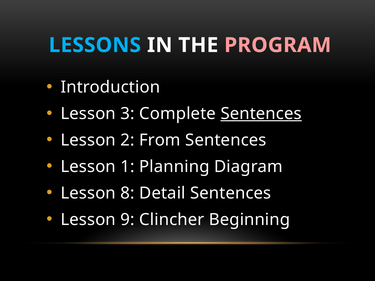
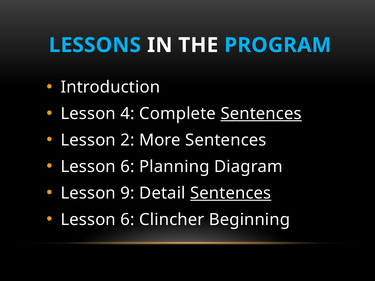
PROGRAM colour: pink -> light blue
3: 3 -> 4
From: From -> More
1 at (127, 167): 1 -> 6
8: 8 -> 9
Sentences at (231, 193) underline: none -> present
9 at (127, 220): 9 -> 6
